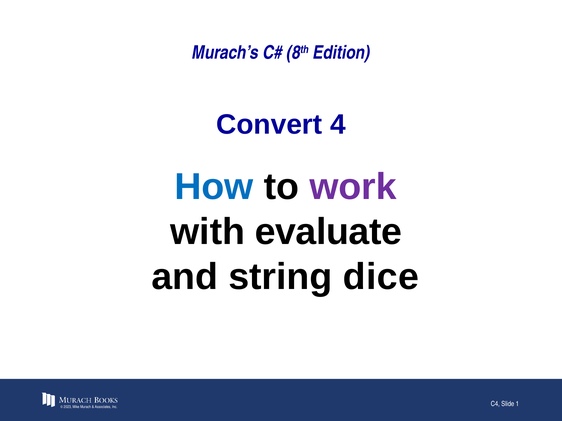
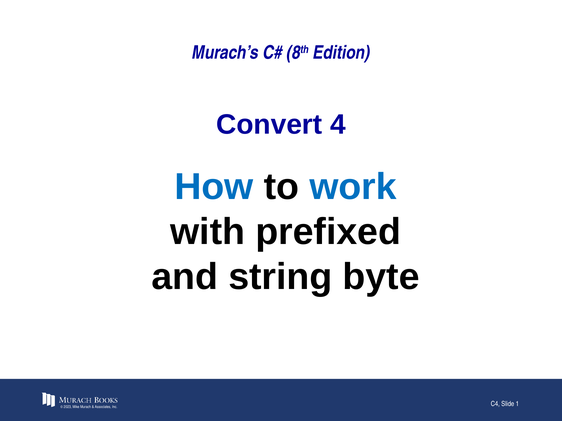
work colour: purple -> blue
evaluate: evaluate -> prefixed
dice: dice -> byte
